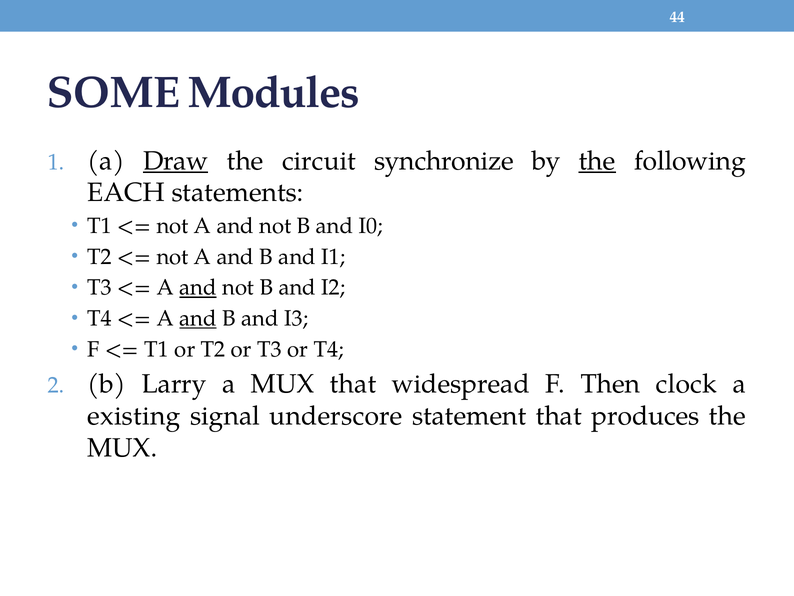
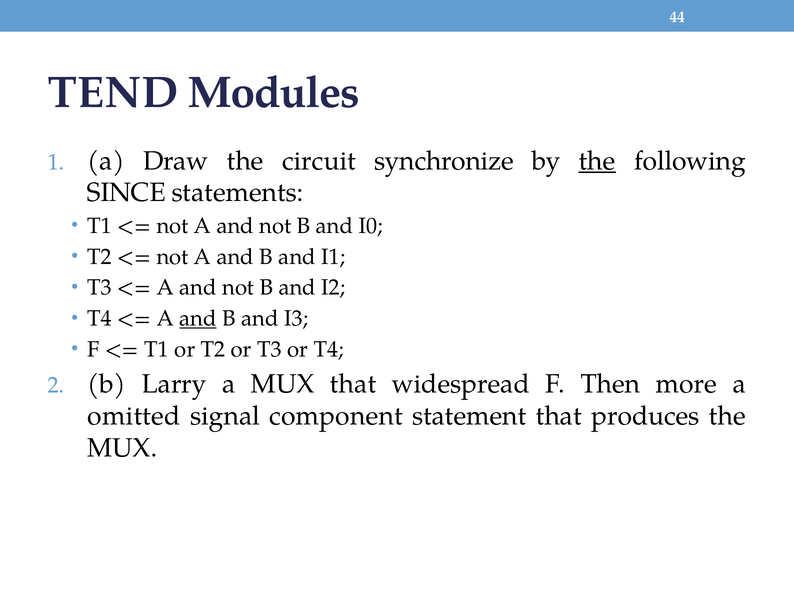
SOME: SOME -> TEND
Draw underline: present -> none
EACH: EACH -> SINCE
and at (198, 287) underline: present -> none
clock: clock -> more
existing: existing -> omitted
underscore: underscore -> component
